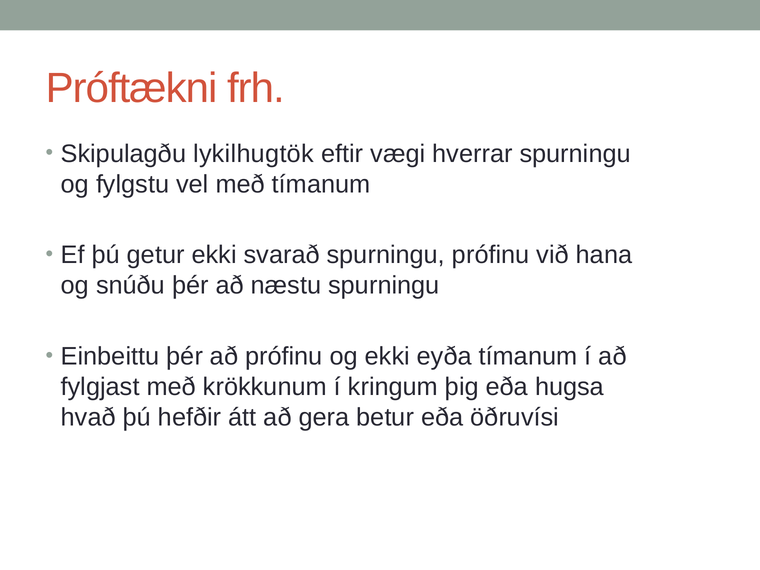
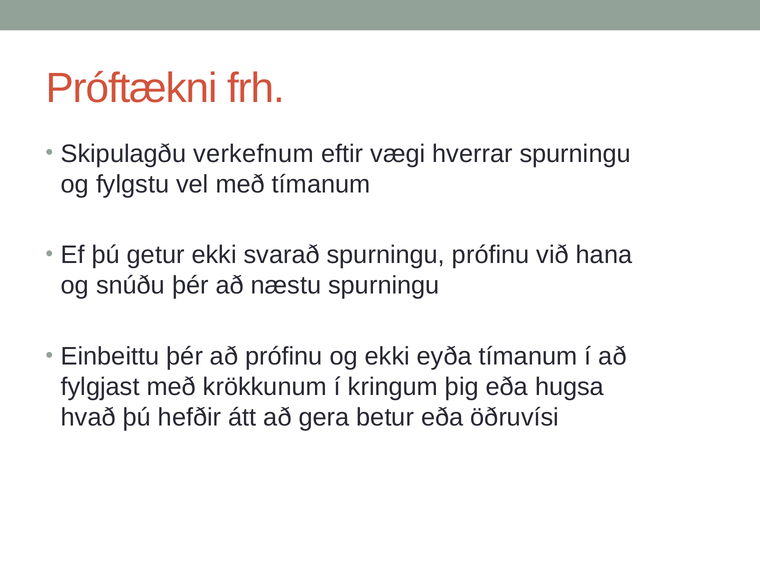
lykilhugtök: lykilhugtök -> verkefnum
